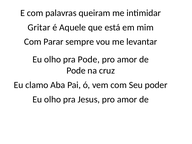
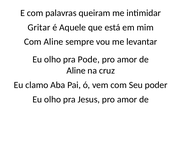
Com Parar: Parar -> Aline
Pode at (76, 71): Pode -> Aline
